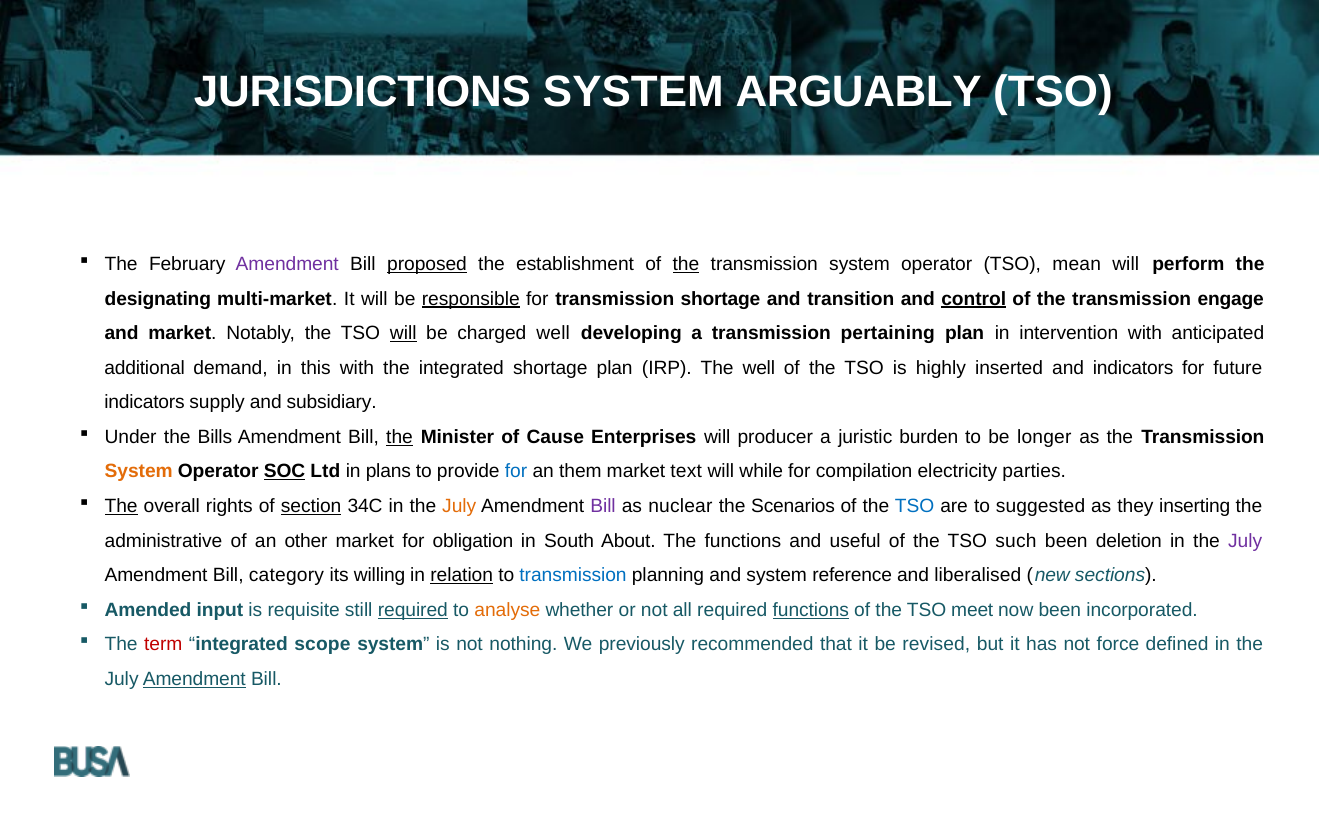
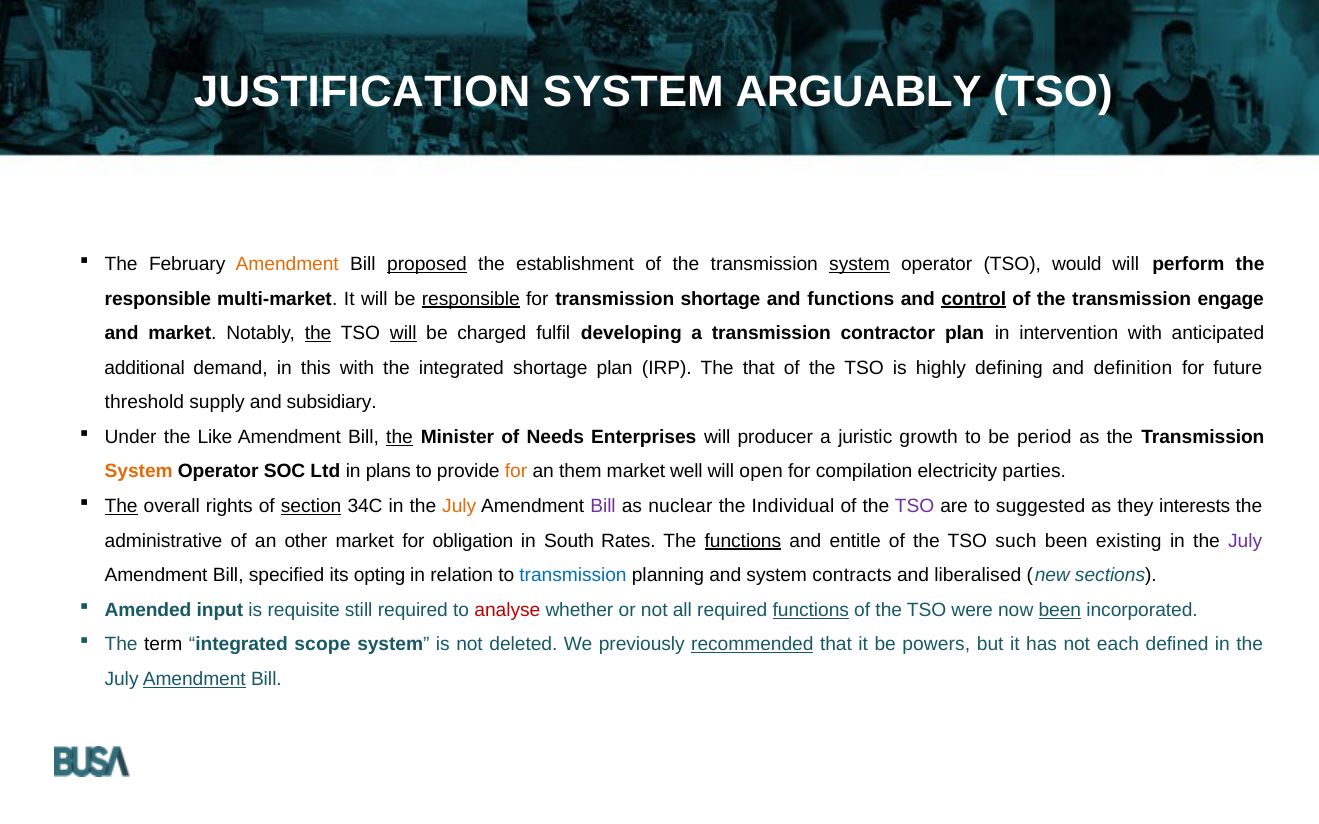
JURISDICTIONS: JURISDICTIONS -> JUSTIFICATION
Amendment at (287, 264) colour: purple -> orange
the at (686, 264) underline: present -> none
system at (860, 264) underline: none -> present
mean: mean -> would
designating at (158, 299): designating -> responsible
and transition: transition -> functions
the at (318, 333) underline: none -> present
charged well: well -> fulfil
pertaining: pertaining -> contractor
The well: well -> that
inserted: inserted -> defining
and indicators: indicators -> definition
indicators at (145, 403): indicators -> threshold
Bills: Bills -> Like
Cause: Cause -> Needs
burden: burden -> growth
longer: longer -> period
SOC underline: present -> none
for at (516, 472) colour: blue -> orange
text: text -> well
while: while -> open
Scenarios: Scenarios -> Individual
TSO at (915, 506) colour: blue -> purple
inserting: inserting -> interests
About: About -> Rates
functions at (743, 541) underline: none -> present
useful: useful -> entitle
deletion: deletion -> existing
category: category -> specified
willing: willing -> opting
relation underline: present -> none
reference: reference -> contracts
required at (413, 610) underline: present -> none
analyse colour: orange -> red
meet: meet -> were
been at (1060, 610) underline: none -> present
term colour: red -> black
nothing: nothing -> deleted
recommended underline: none -> present
revised: revised -> powers
force: force -> each
